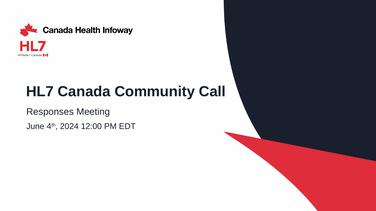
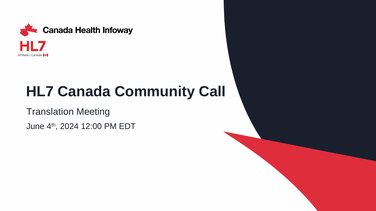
Responses: Responses -> Translation
